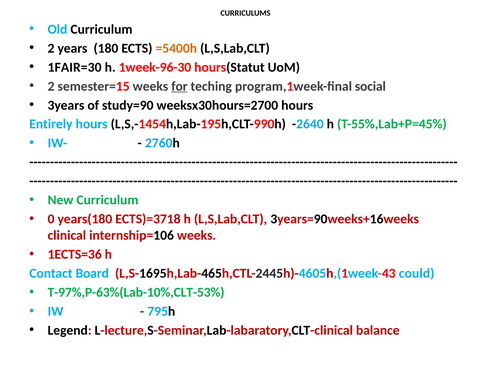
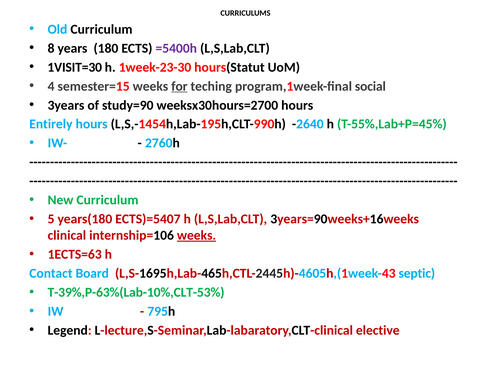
2 at (51, 48): 2 -> 8
=5400h colour: orange -> purple
1FAIR=30: 1FAIR=30 -> 1VISIT=30
1week-96-30: 1week-96-30 -> 1week-23-30
2 at (51, 86): 2 -> 4
0: 0 -> 5
ECTS)=3718: ECTS)=3718 -> ECTS)=5407
weeks at (197, 235) underline: none -> present
1ECTS=36: 1ECTS=36 -> 1ECTS=63
could: could -> septic
T-97%,P-63%(Lab-10%,CLT-53%: T-97%,P-63%(Lab-10%,CLT-53% -> T-39%,P-63%(Lab-10%,CLT-53%
balance: balance -> elective
